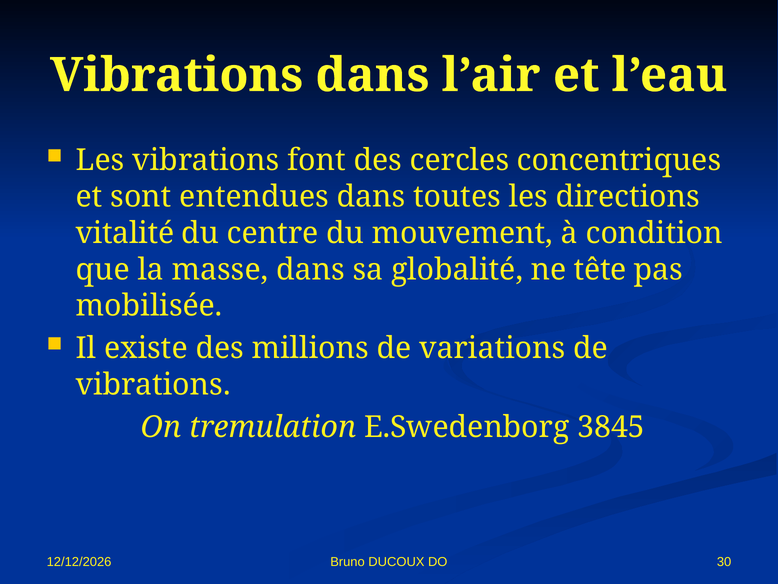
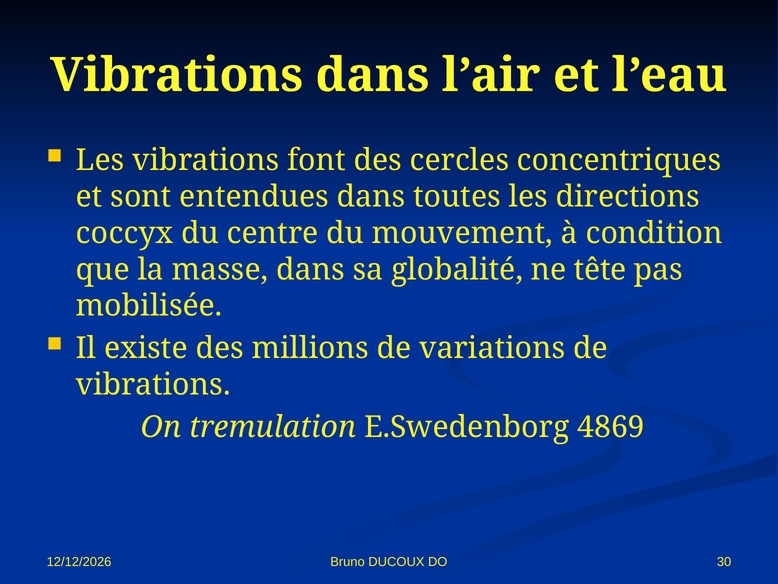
vitalité: vitalité -> coccyx
3845: 3845 -> 4869
